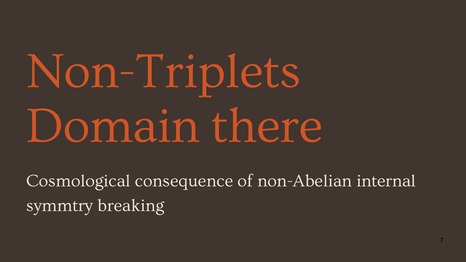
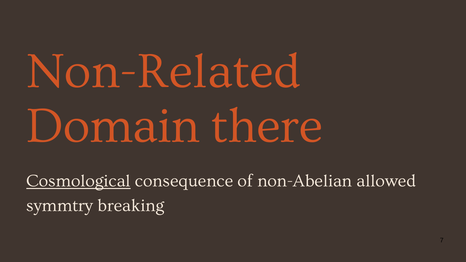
Non-Triplets: Non-Triplets -> Non-Related
Cosmological underline: none -> present
internal: internal -> allowed
